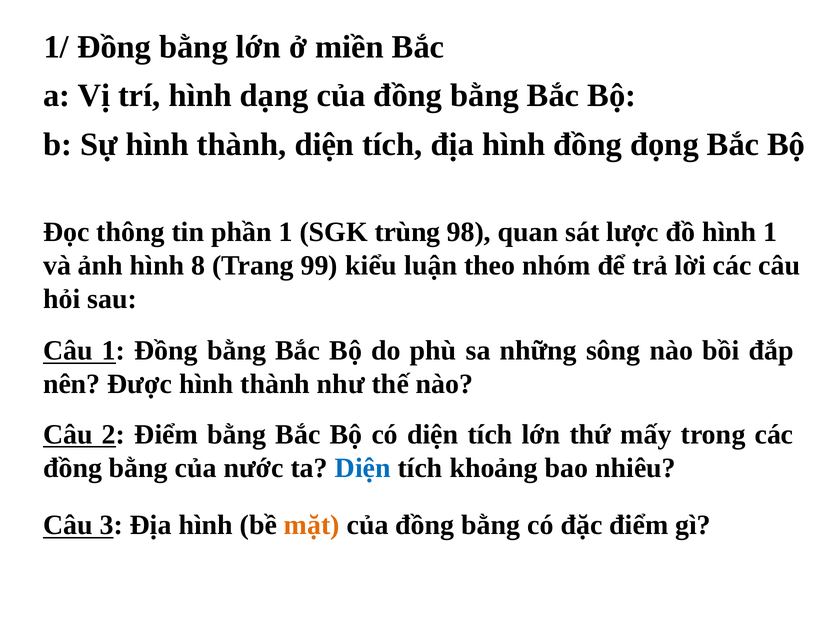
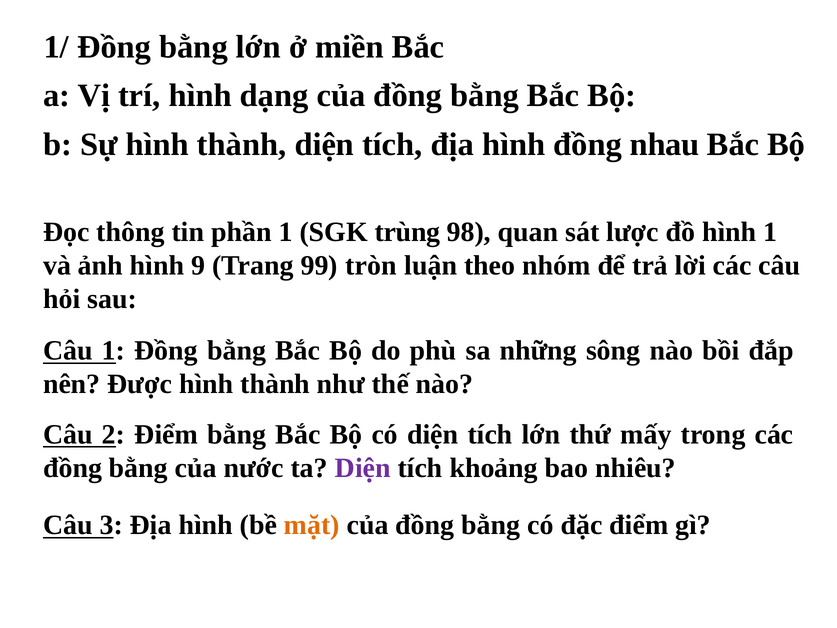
đọng: đọng -> nhau
8: 8 -> 9
kiểu: kiểu -> tròn
Diện at (363, 468) colour: blue -> purple
